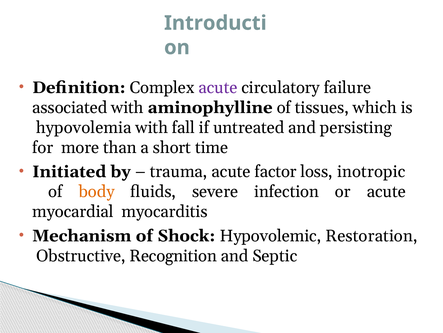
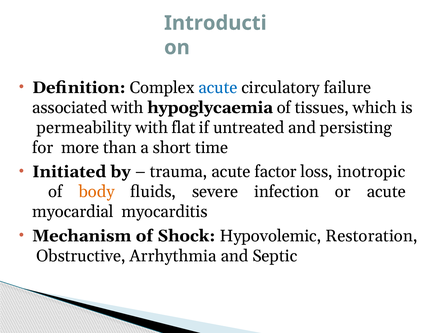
acute at (218, 87) colour: purple -> blue
aminophylline: aminophylline -> hypoglycaemia
hypovolemia: hypovolemia -> permeability
fall: fall -> flat
Recognition: Recognition -> Arrhythmia
